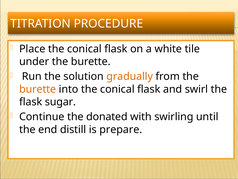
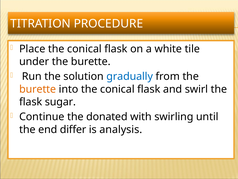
gradually colour: orange -> blue
distill: distill -> differ
prepare: prepare -> analysis
